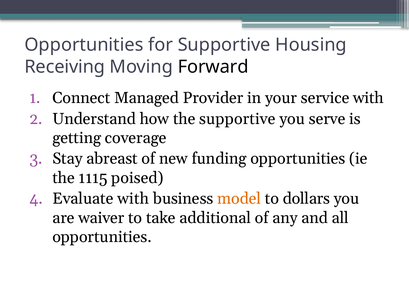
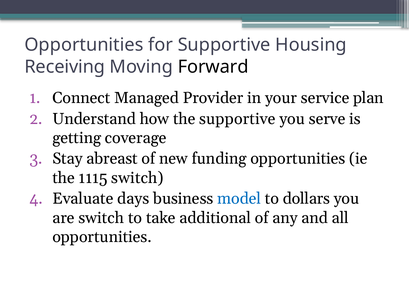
service with: with -> plan
1115 poised: poised -> switch
Evaluate with: with -> days
model colour: orange -> blue
are waiver: waiver -> switch
